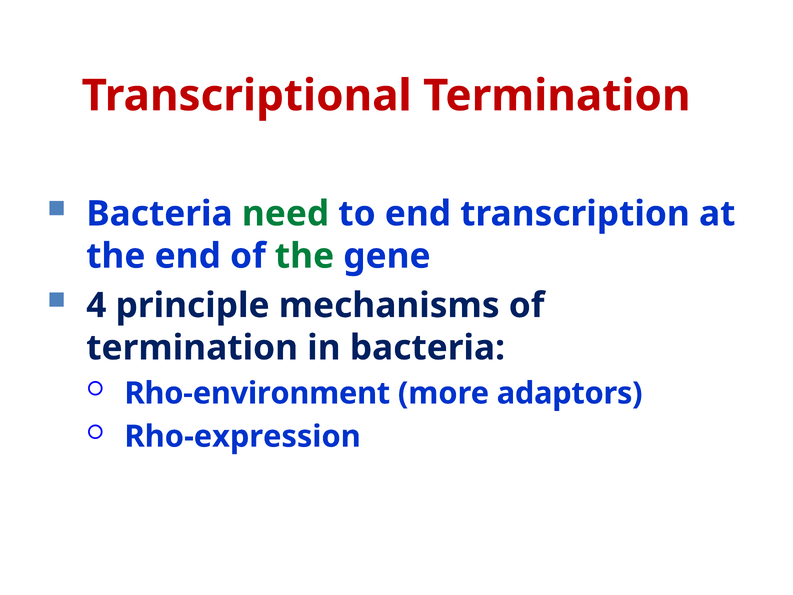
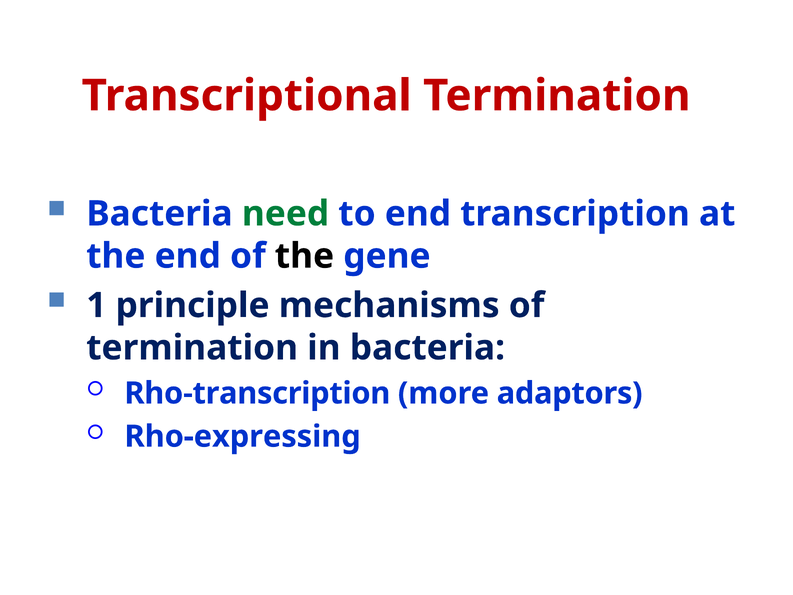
the at (304, 256) colour: green -> black
4: 4 -> 1
Rho-environment: Rho-environment -> Rho-transcription
Rho-expression: Rho-expression -> Rho-expressing
